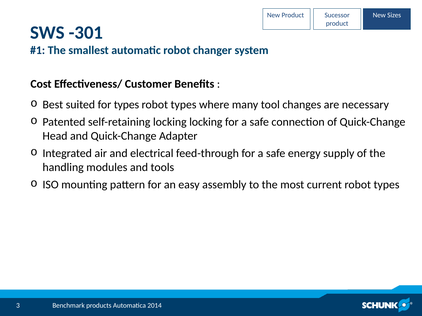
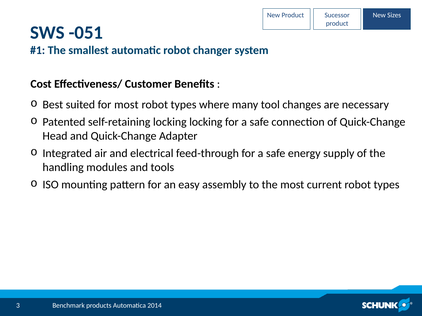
-301: -301 -> -051
for types: types -> most
